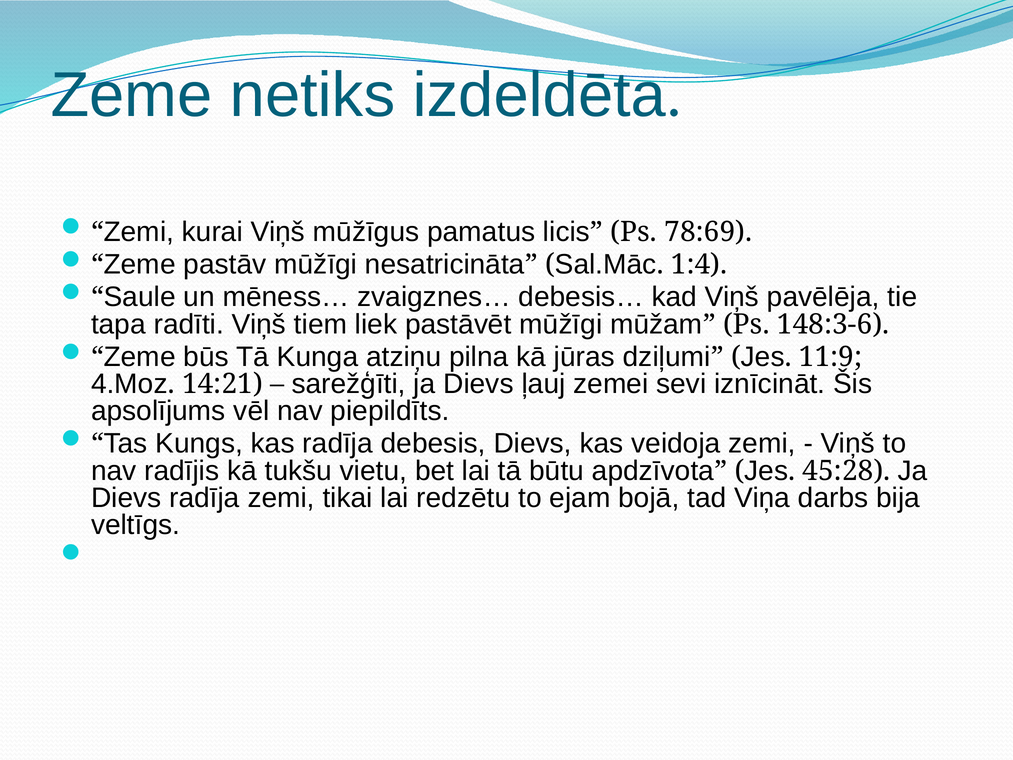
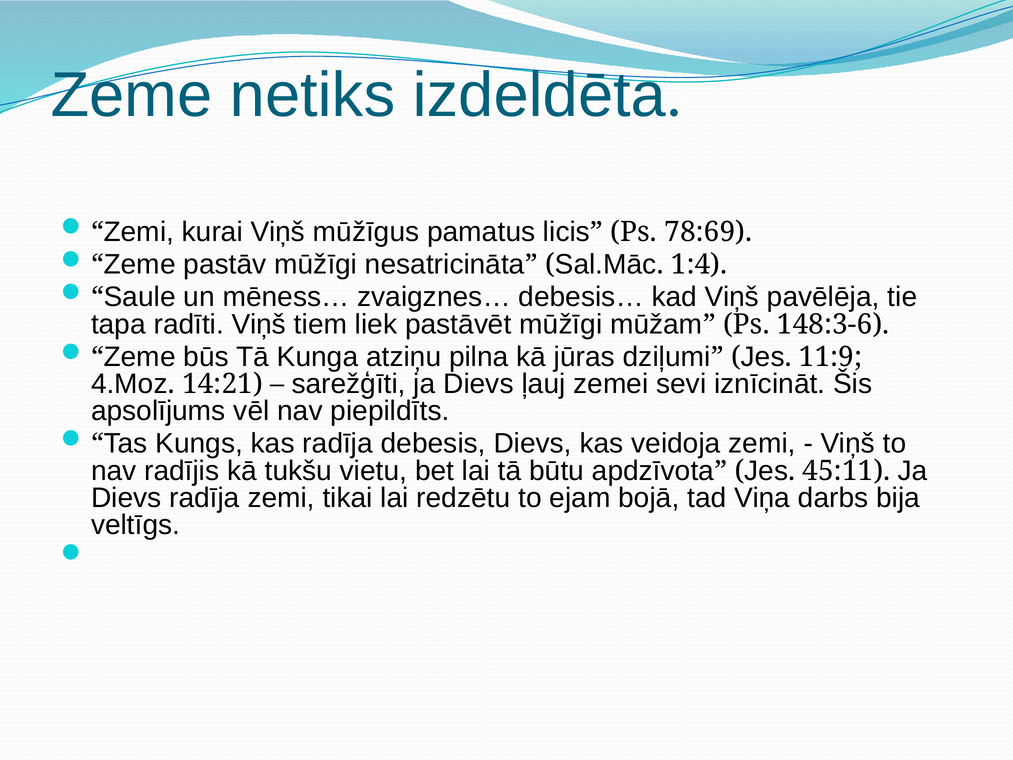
45:28: 45:28 -> 45:11
